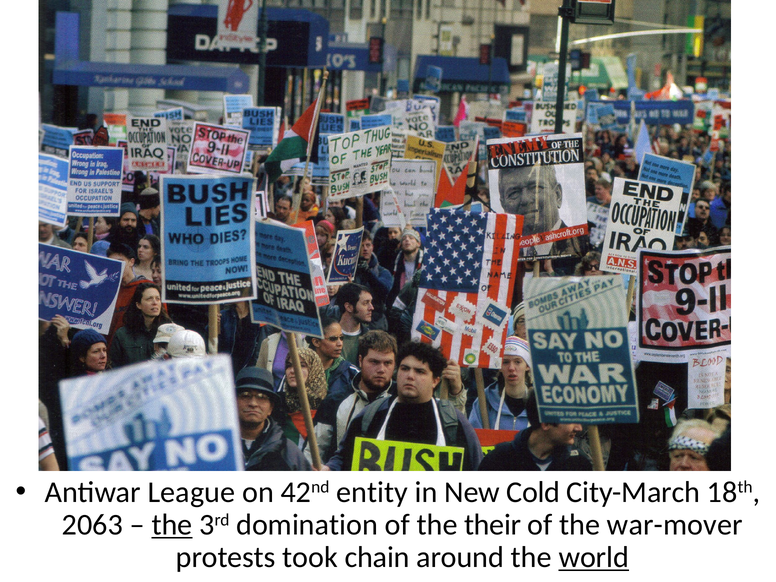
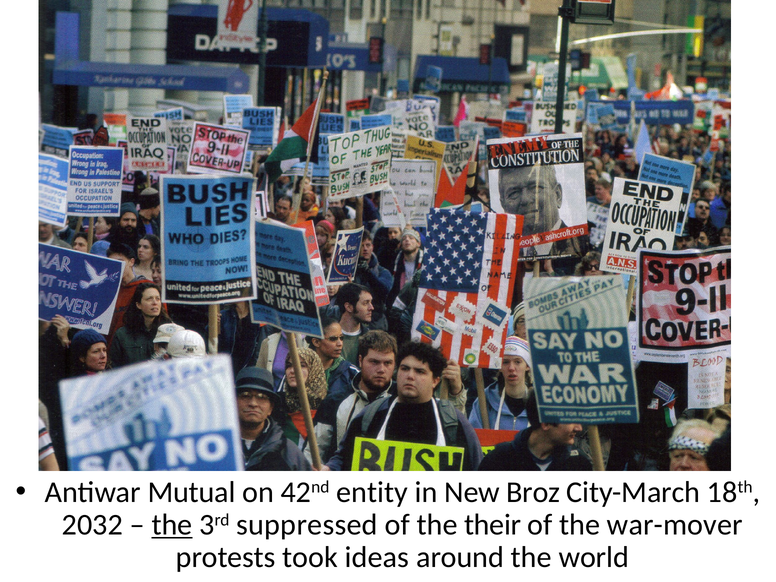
League: League -> Mutual
Cold: Cold -> Broz
2063: 2063 -> 2032
domination: domination -> suppressed
chain: chain -> ideas
world underline: present -> none
